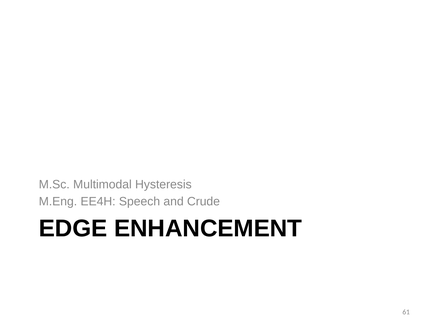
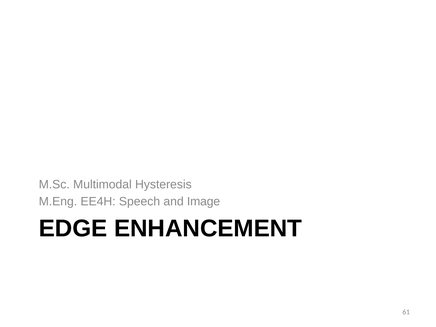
Crude: Crude -> Image
